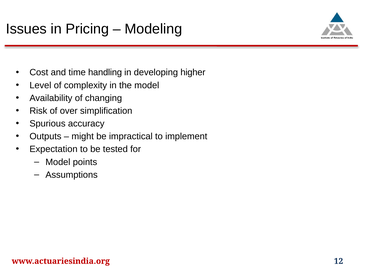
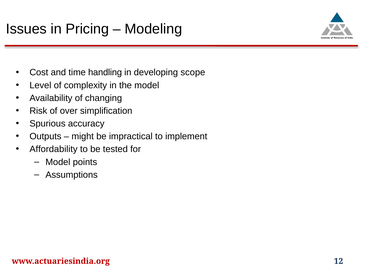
higher: higher -> scope
Expectation: Expectation -> Affordability
